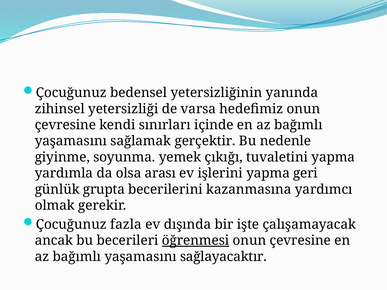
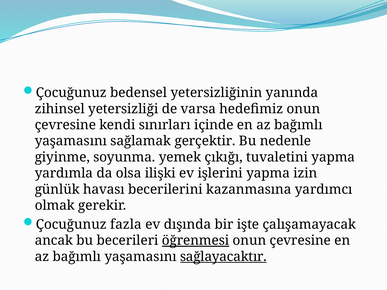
arası: arası -> ilişki
geri: geri -> izin
grupta: grupta -> havası
sağlayacaktır underline: none -> present
